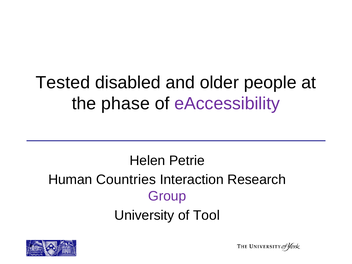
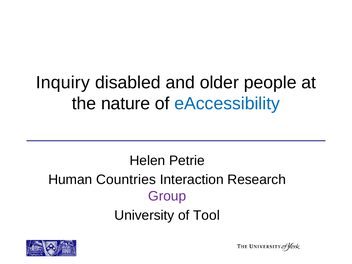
Tested: Tested -> Inquiry
phase: phase -> nature
eAccessibility colour: purple -> blue
